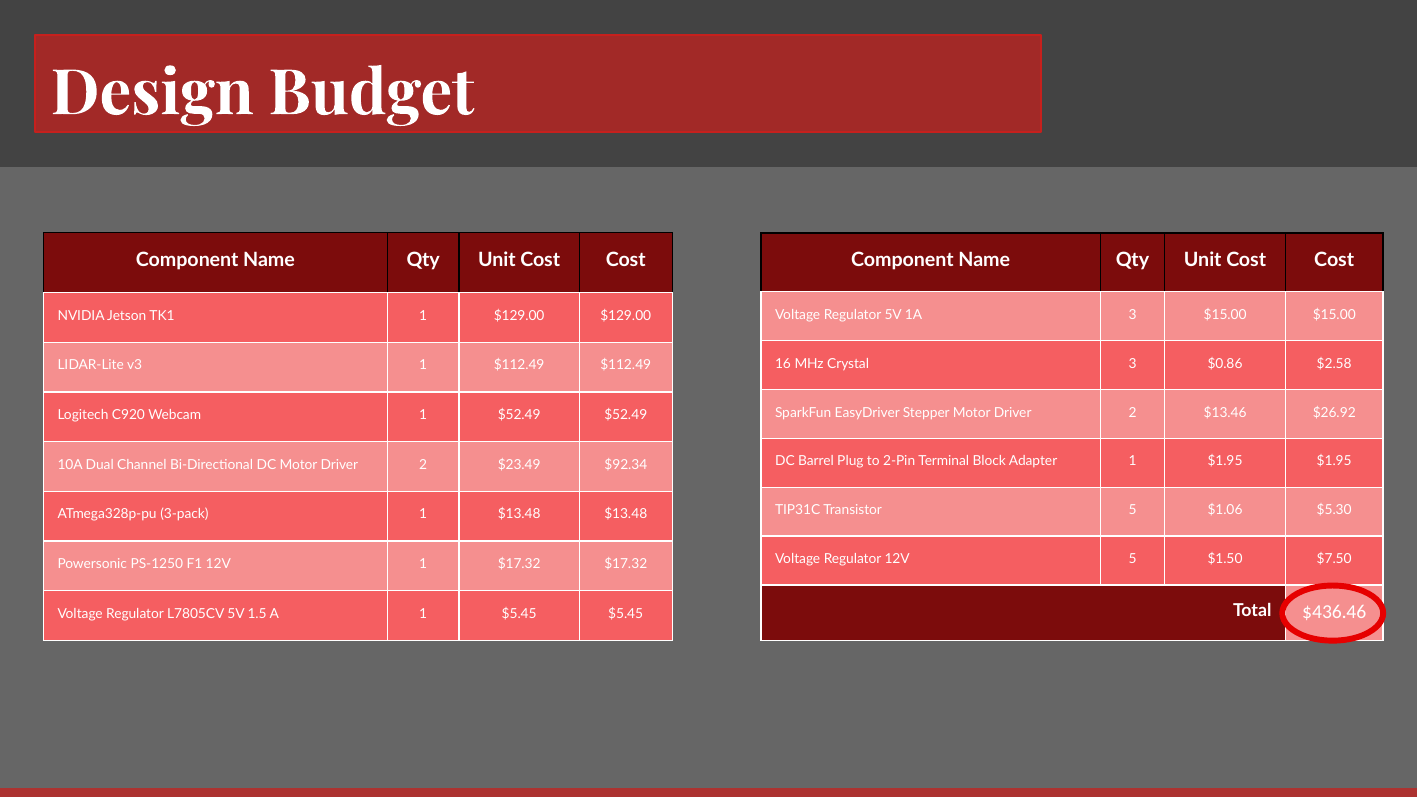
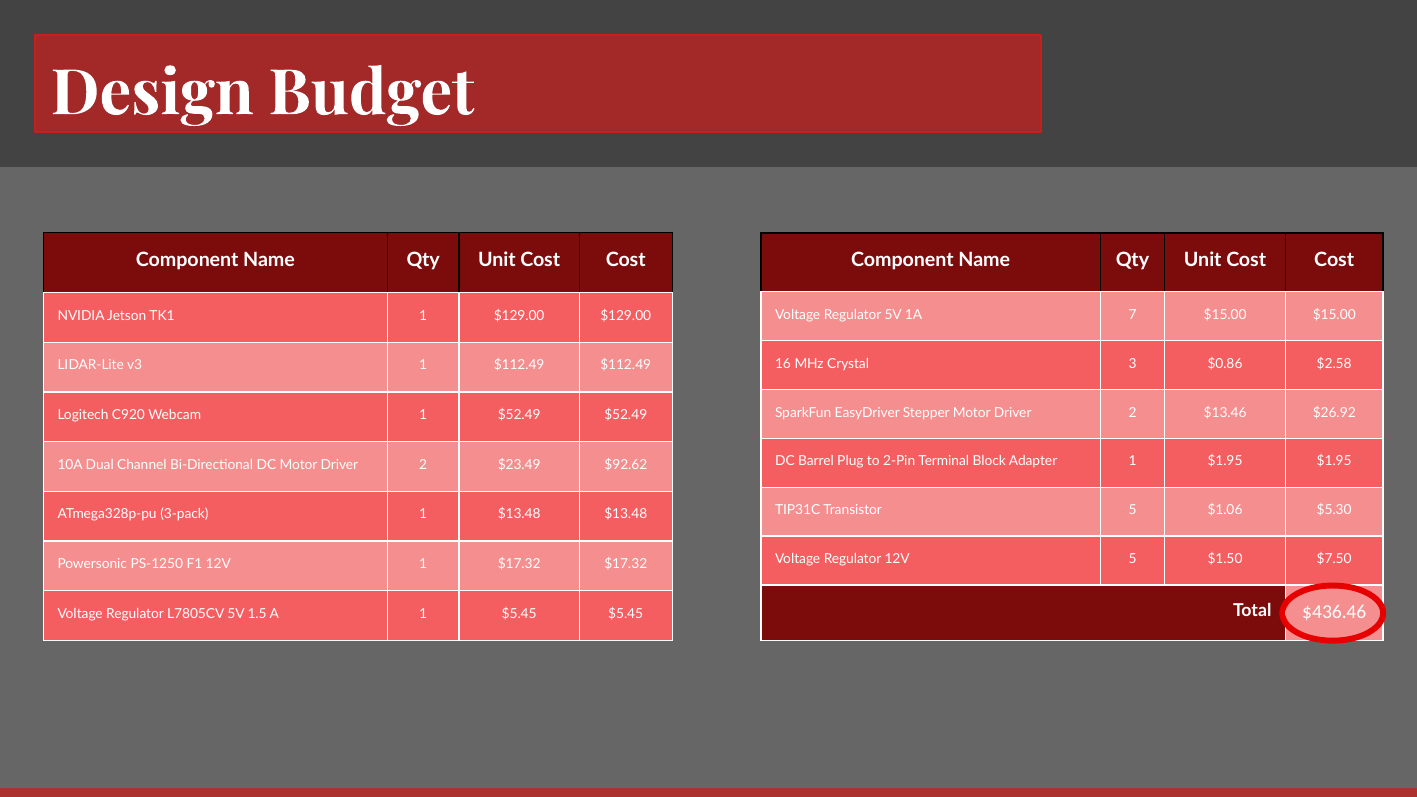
1A 3: 3 -> 7
$92.34: $92.34 -> $92.62
